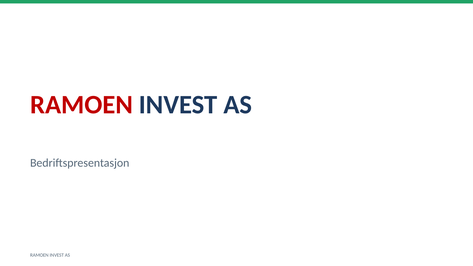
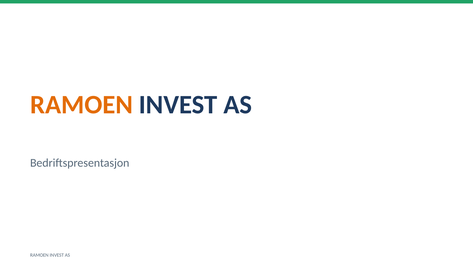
RAMOEN at (81, 105) colour: red -> orange
